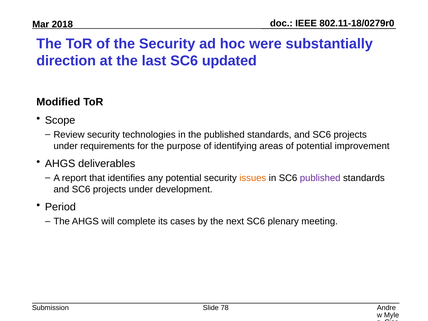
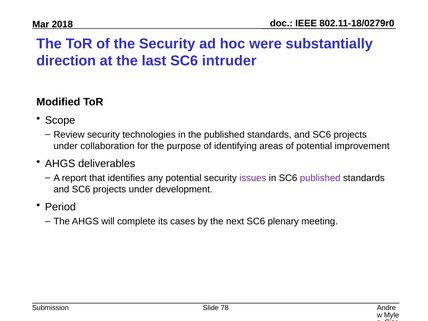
updated: updated -> intruder
requirements: requirements -> collaboration
issues colour: orange -> purple
